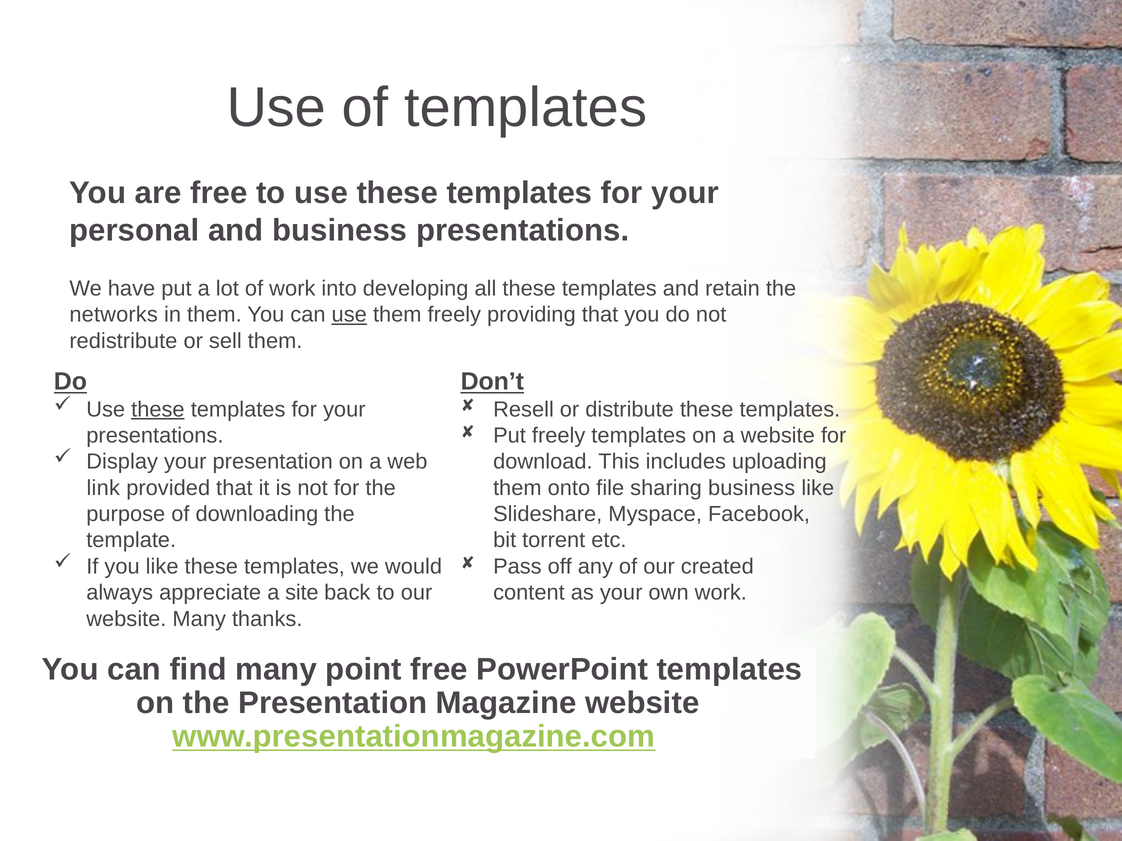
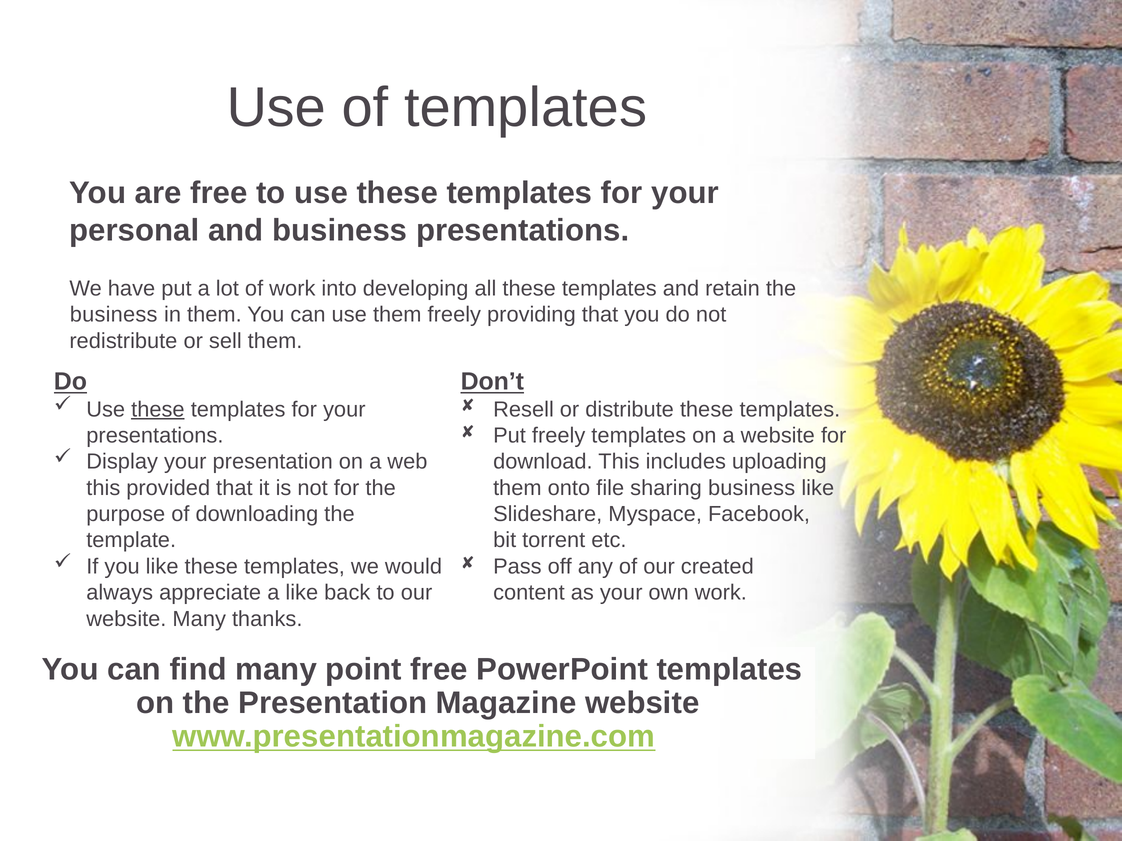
networks at (114, 315): networks -> business
use at (349, 315) underline: present -> none
link at (103, 488): link -> this
a site: site -> like
